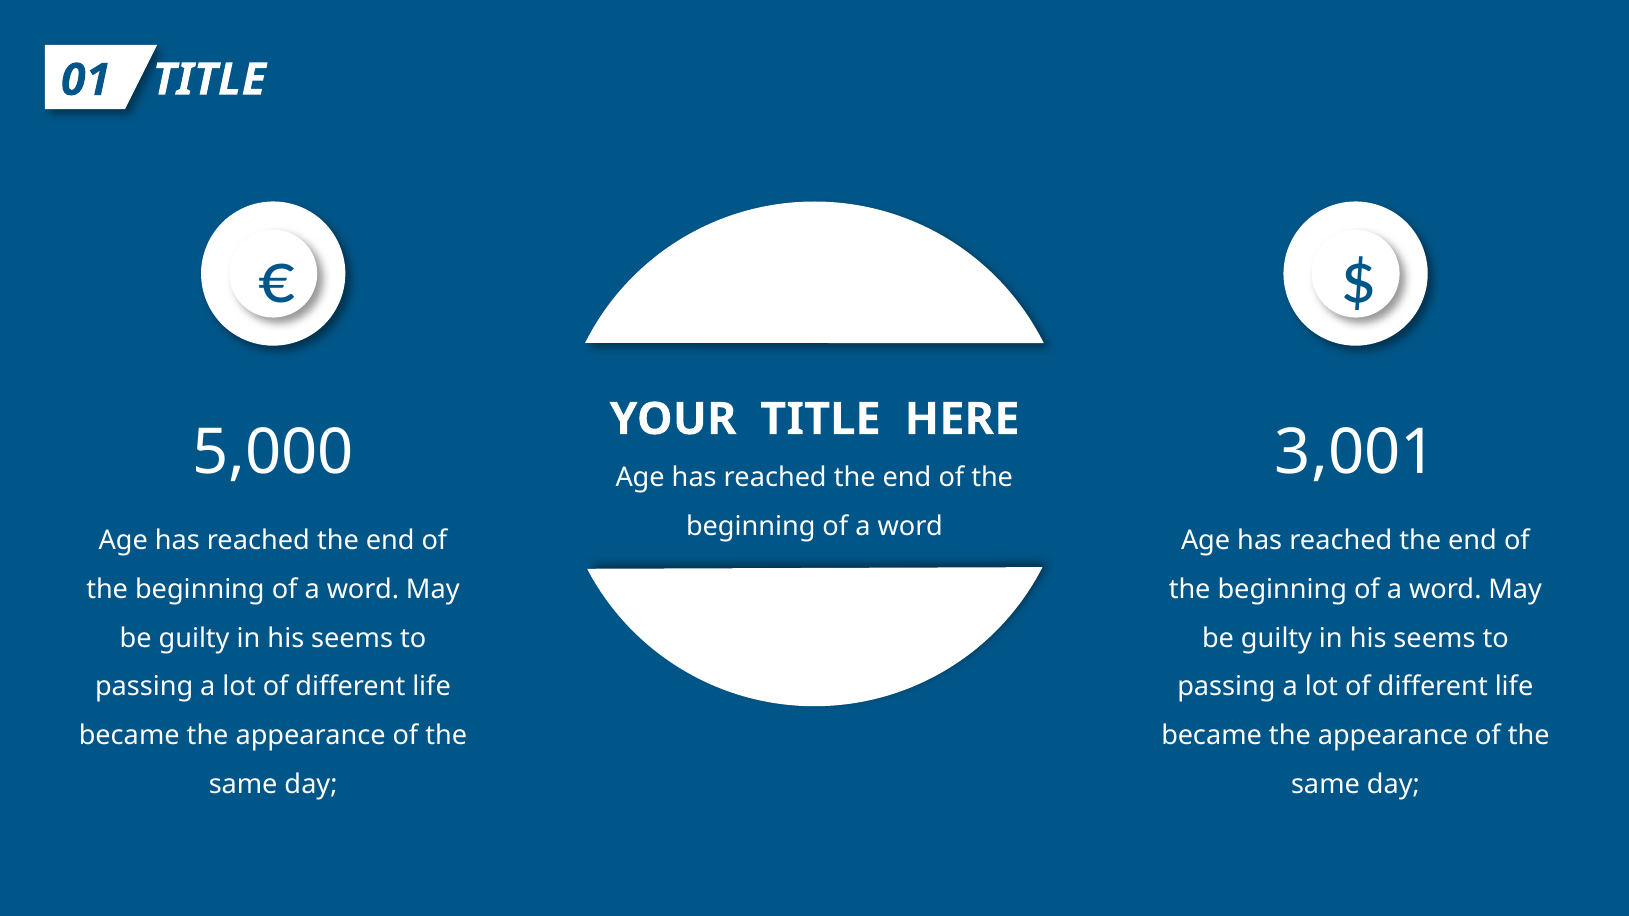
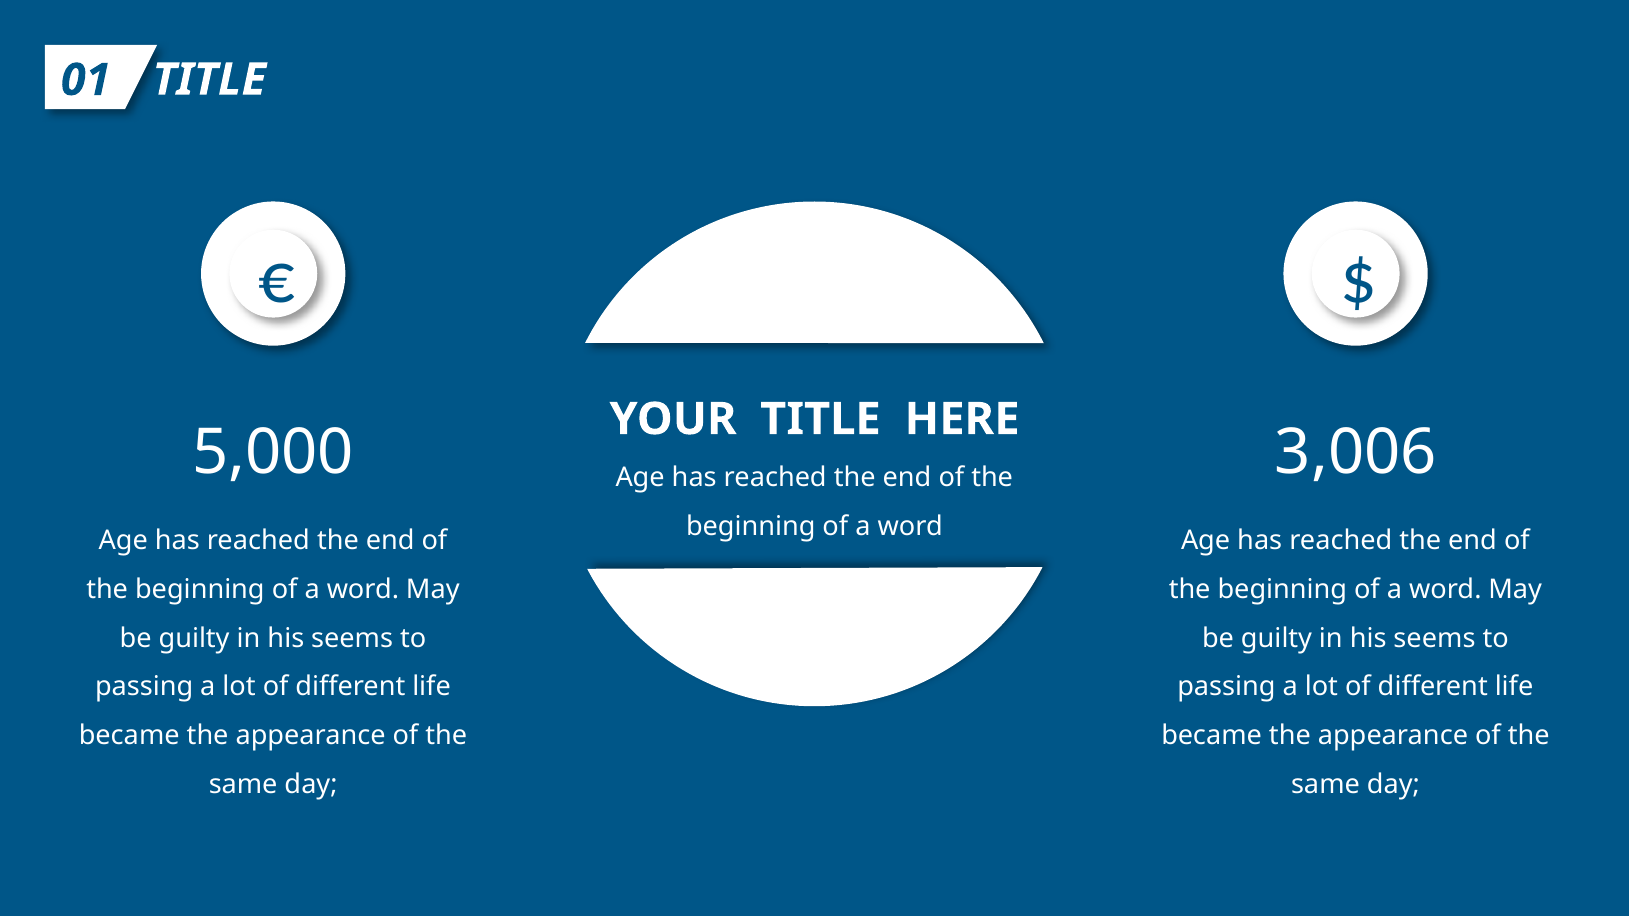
3,001: 3,001 -> 3,006
